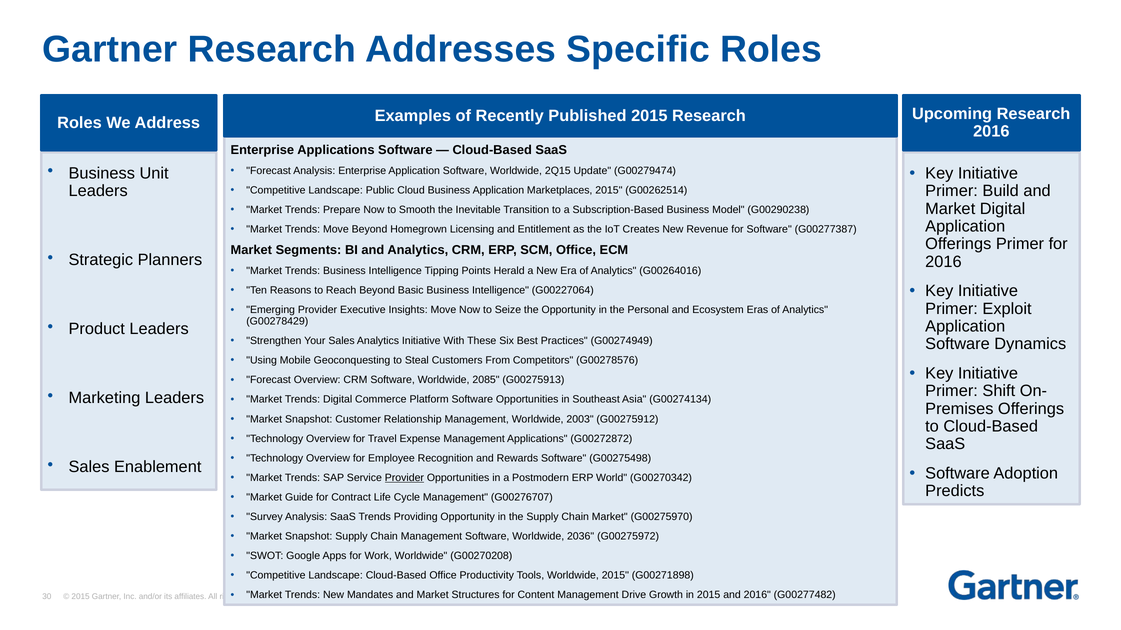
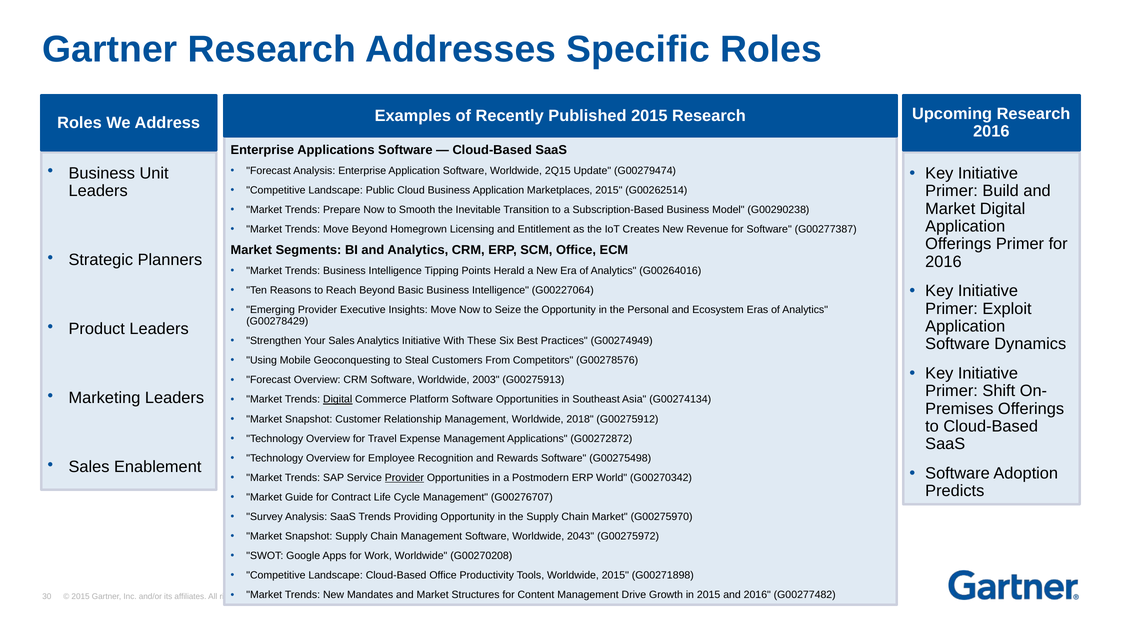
2085: 2085 -> 2003
Digital at (338, 400) underline: none -> present
2003: 2003 -> 2018
2036: 2036 -> 2043
